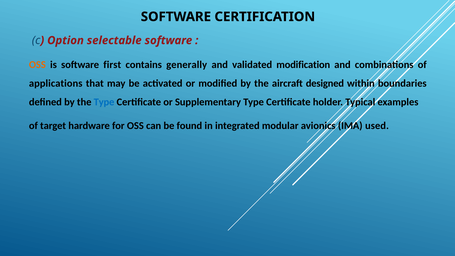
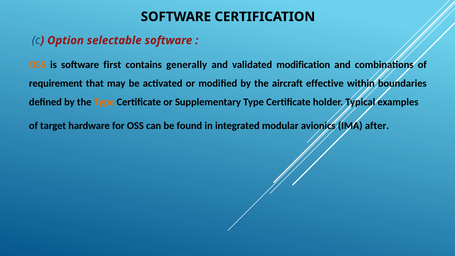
applications: applications -> requirement
designed: designed -> effective
Type at (104, 102) colour: blue -> orange
used: used -> after
